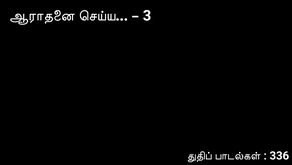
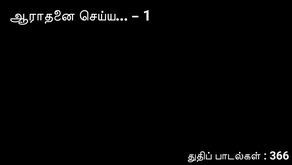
3: 3 -> 1
336: 336 -> 366
